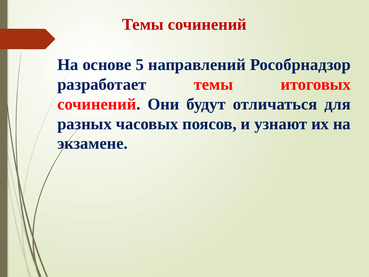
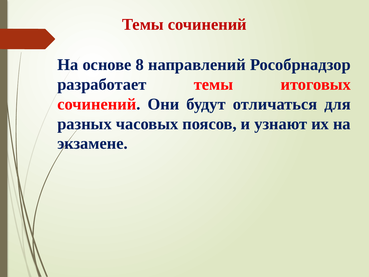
5: 5 -> 8
